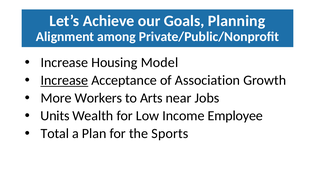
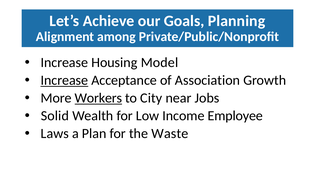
Workers underline: none -> present
Arts: Arts -> City
Units: Units -> Solid
Total: Total -> Laws
Sports: Sports -> Waste
